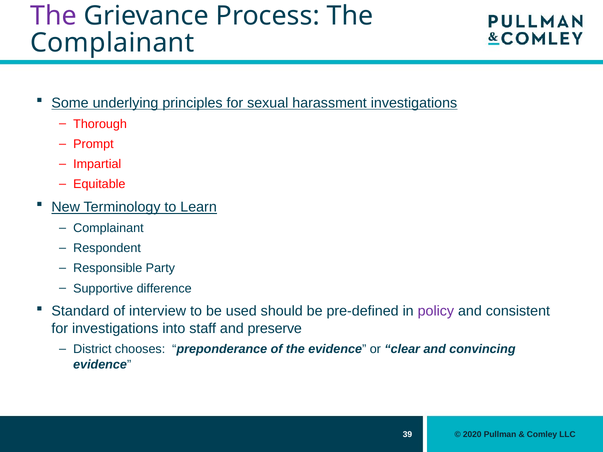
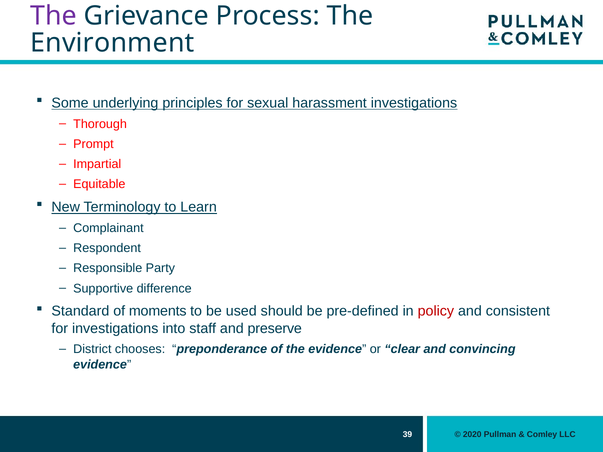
Complainant at (112, 43): Complainant -> Environment
interview: interview -> moments
policy colour: purple -> red
